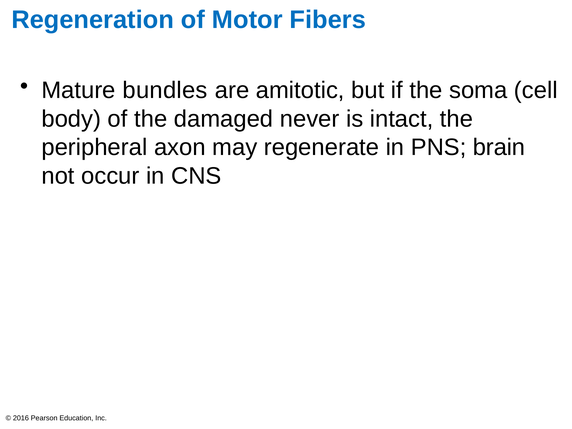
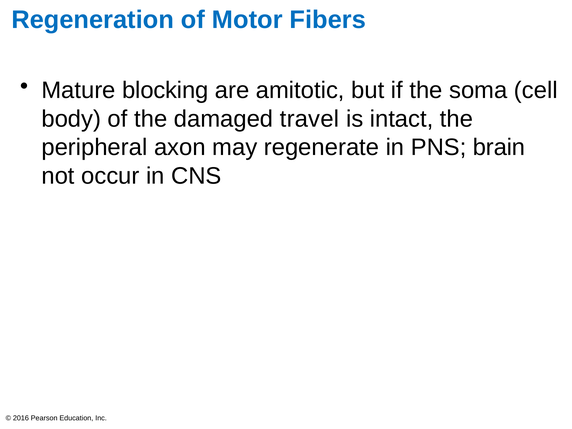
bundles: bundles -> blocking
never: never -> travel
